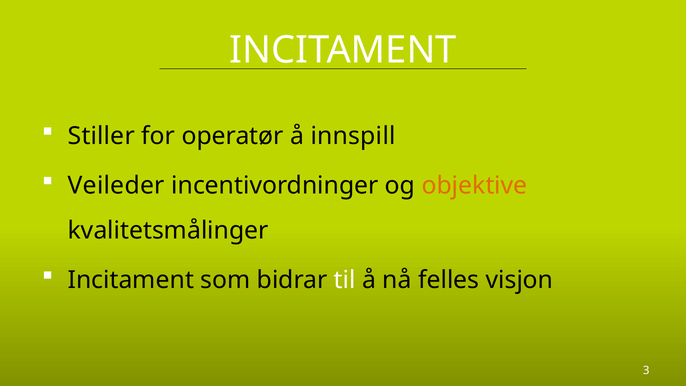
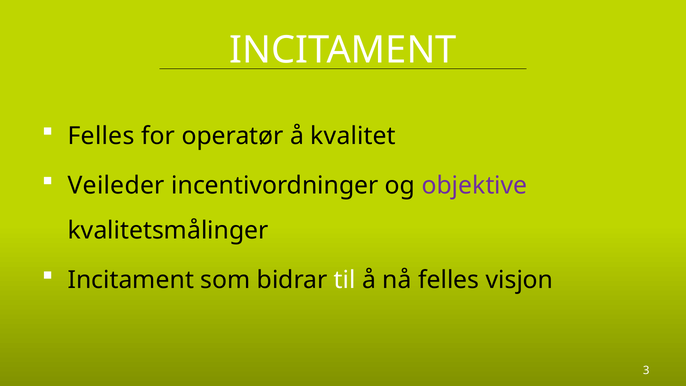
Stiller at (101, 136): Stiller -> Felles
innspill: innspill -> kvalitet
objektive colour: orange -> purple
